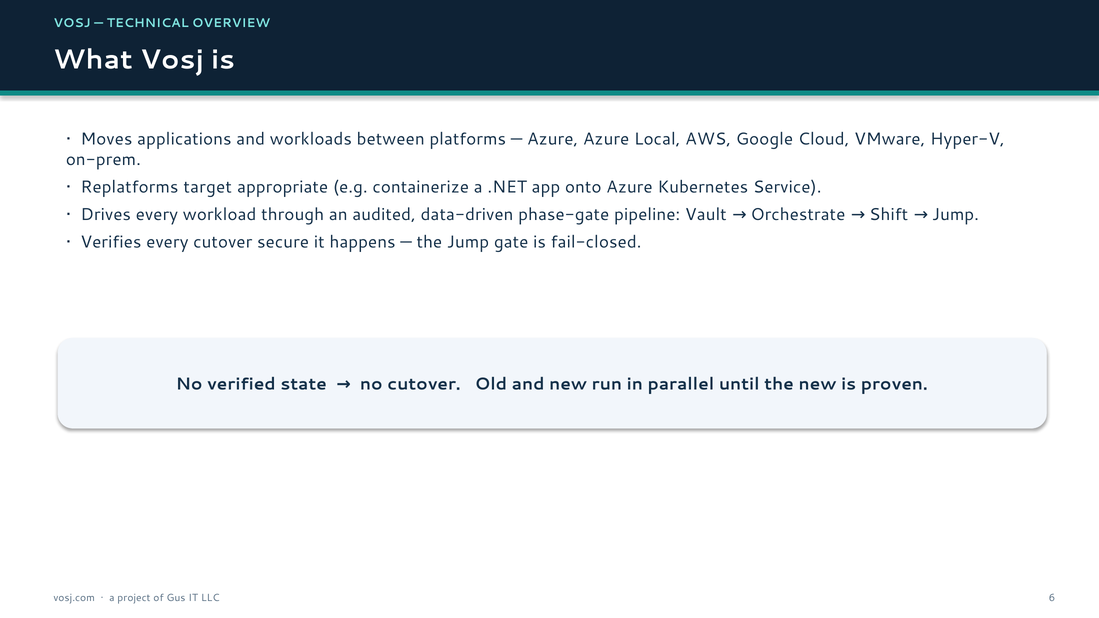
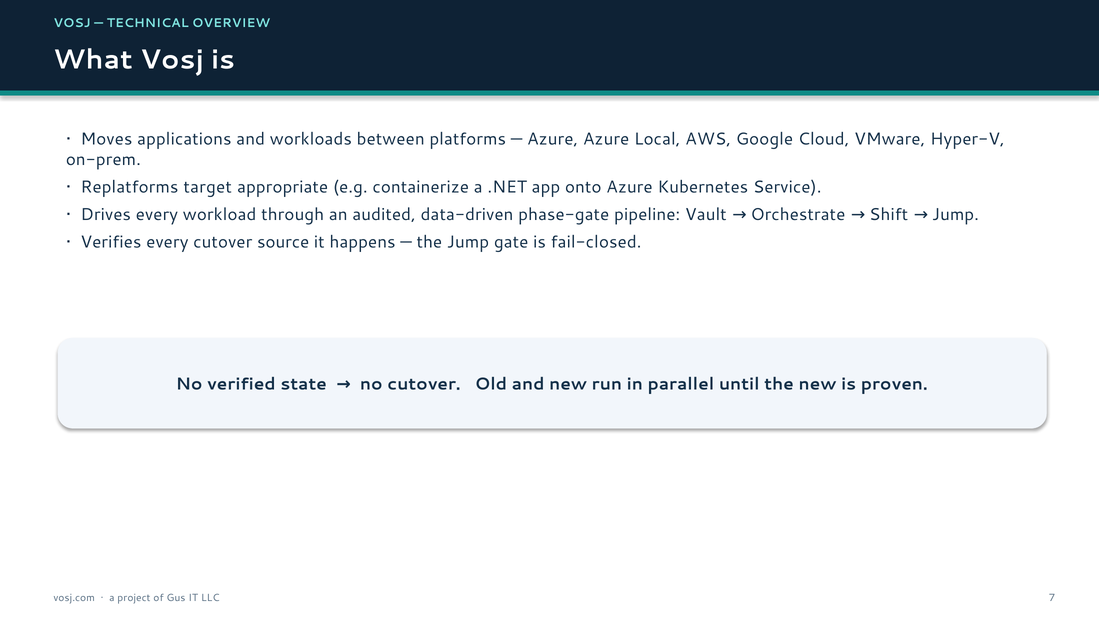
secure: secure -> source
6: 6 -> 7
